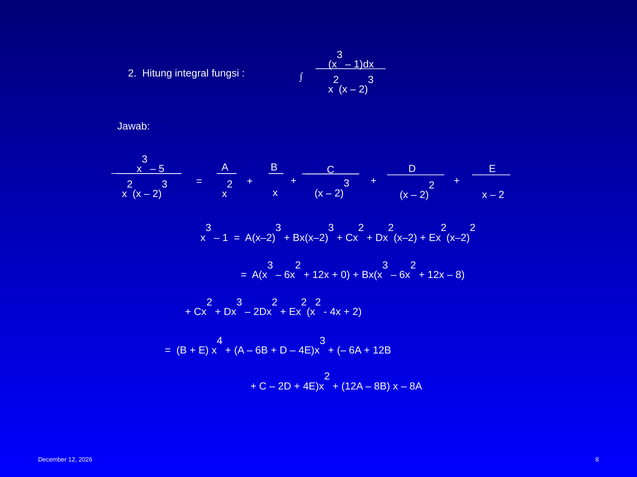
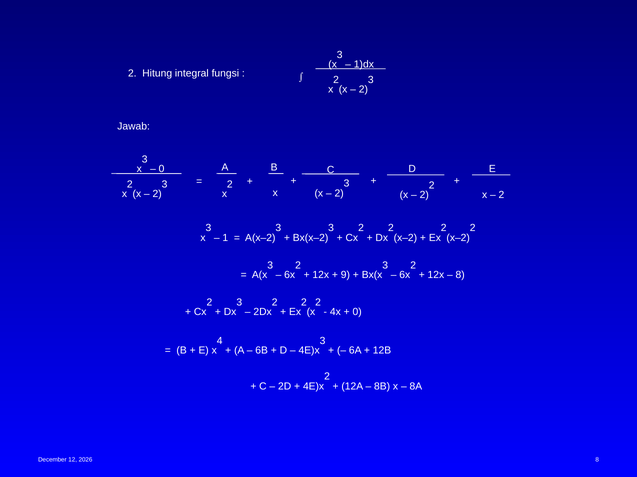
5 at (162, 169): 5 -> 0
0: 0 -> 9
2 at (357, 313): 2 -> 0
